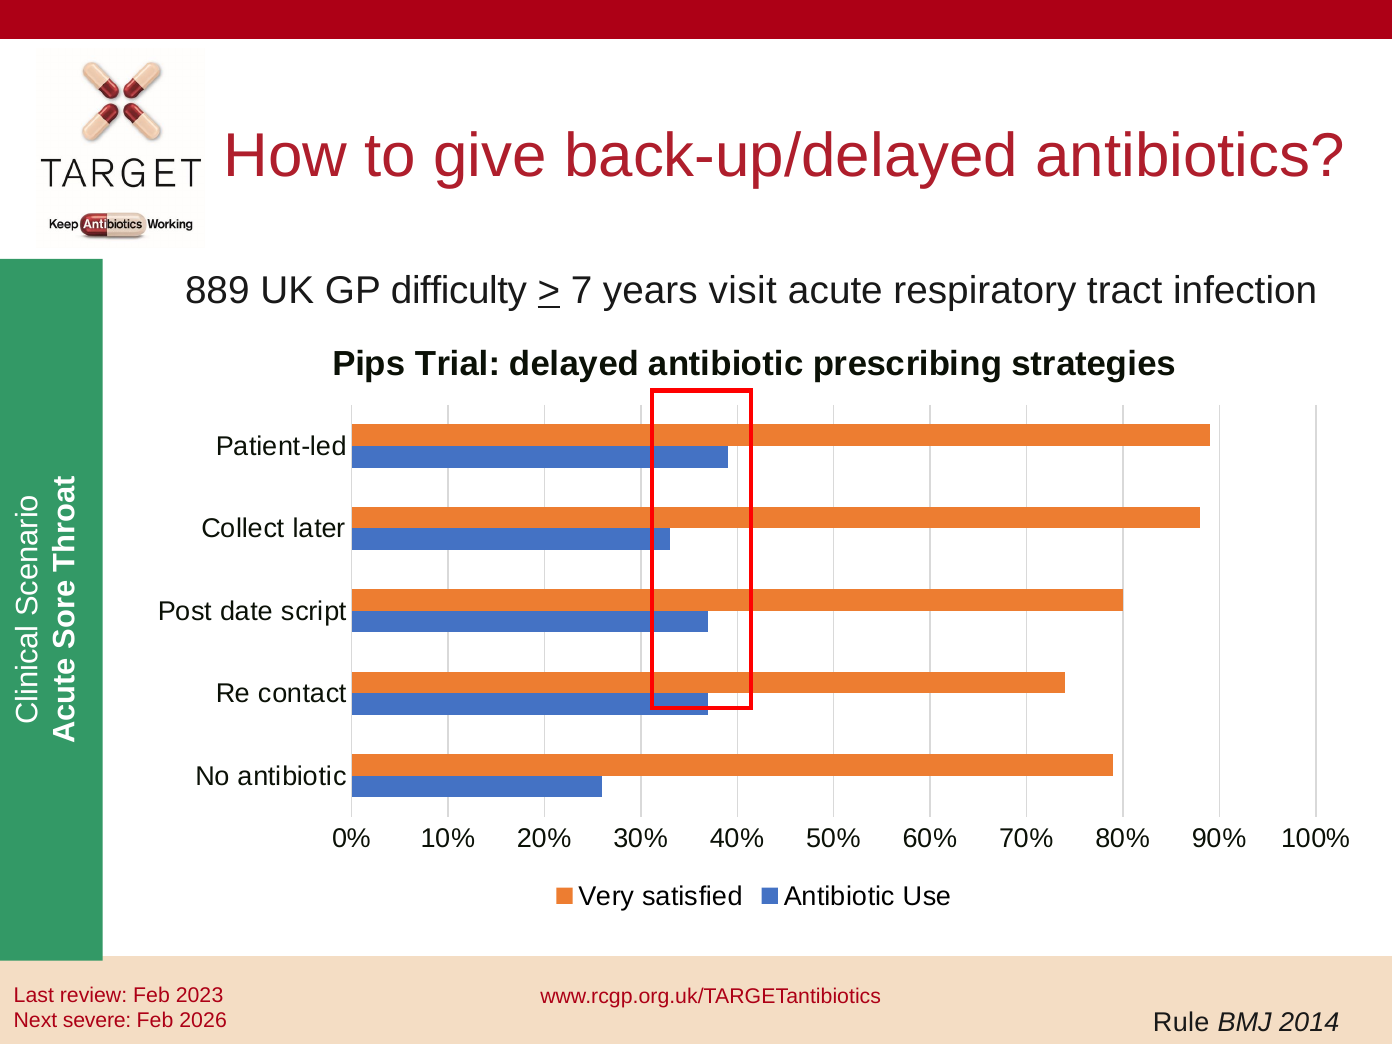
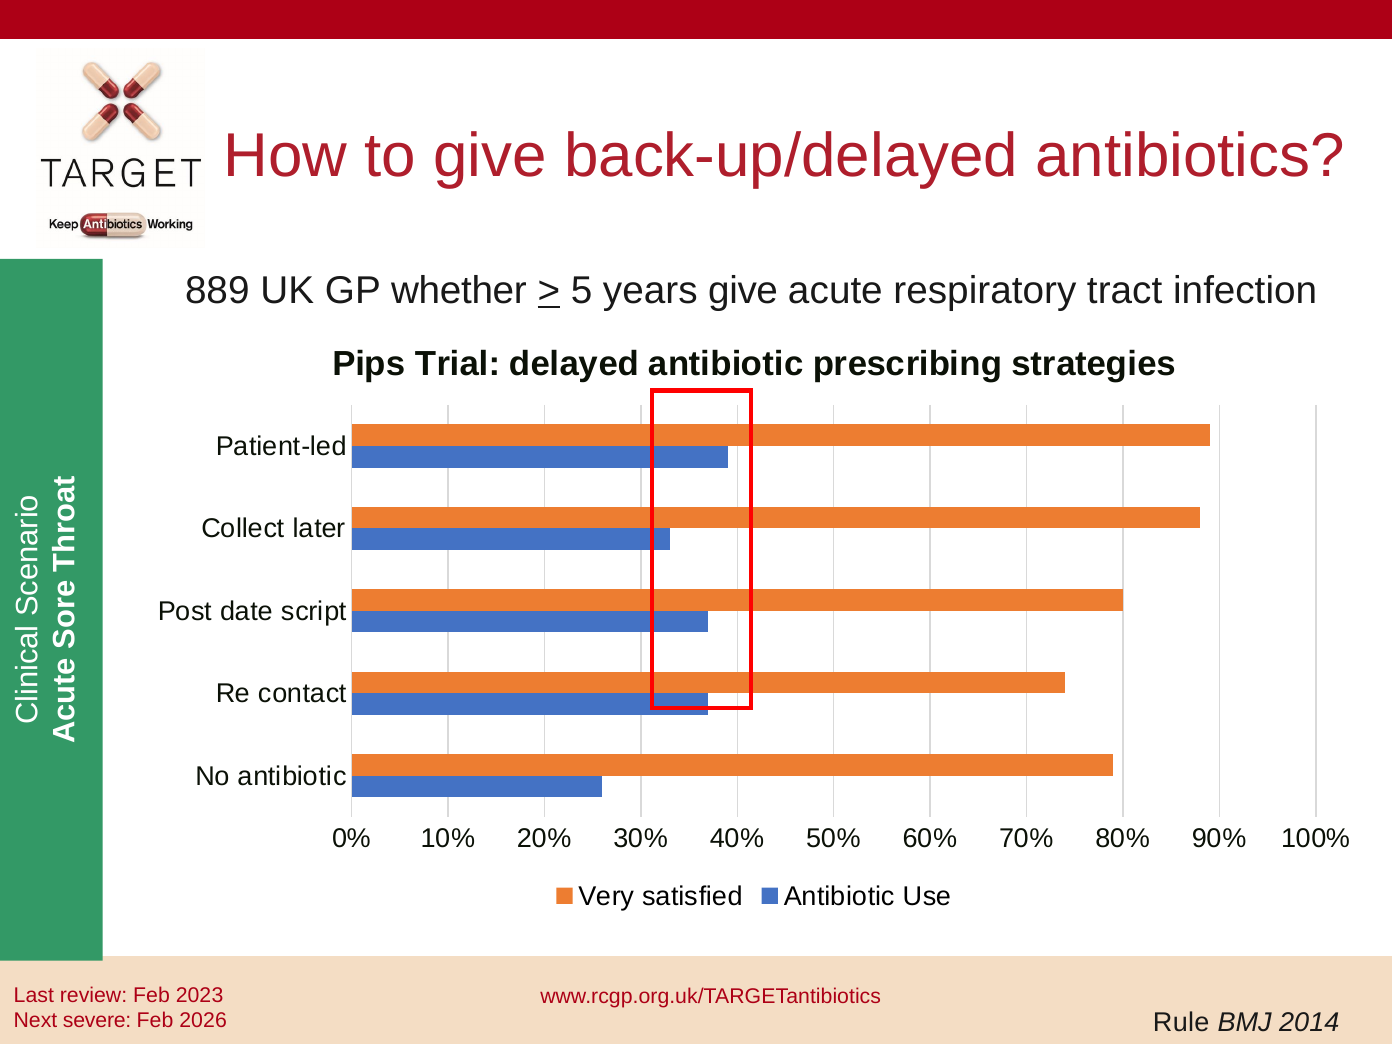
difficulty: difficulty -> whether
7: 7 -> 5
years visit: visit -> give
